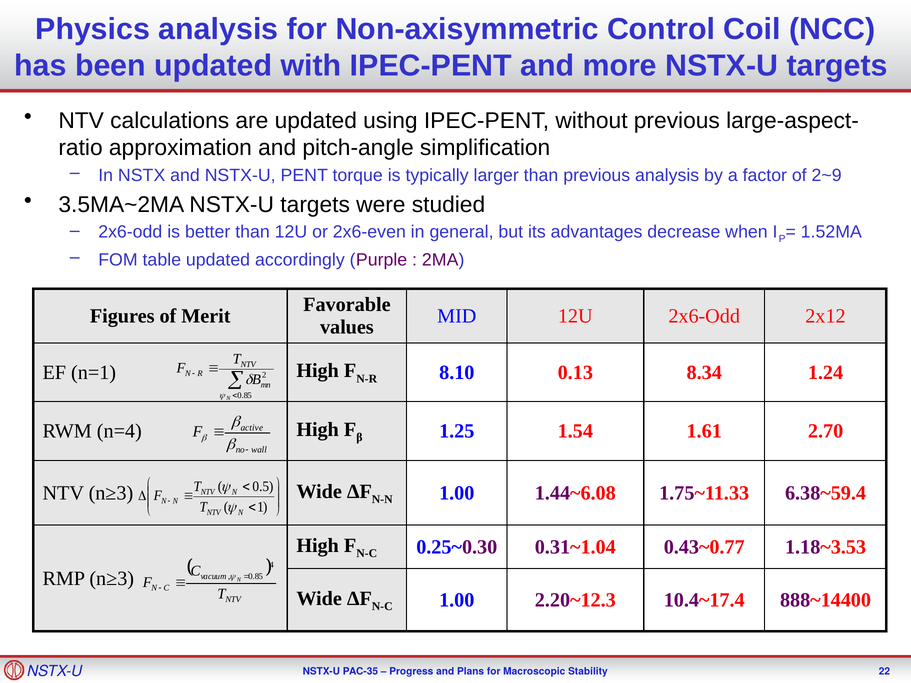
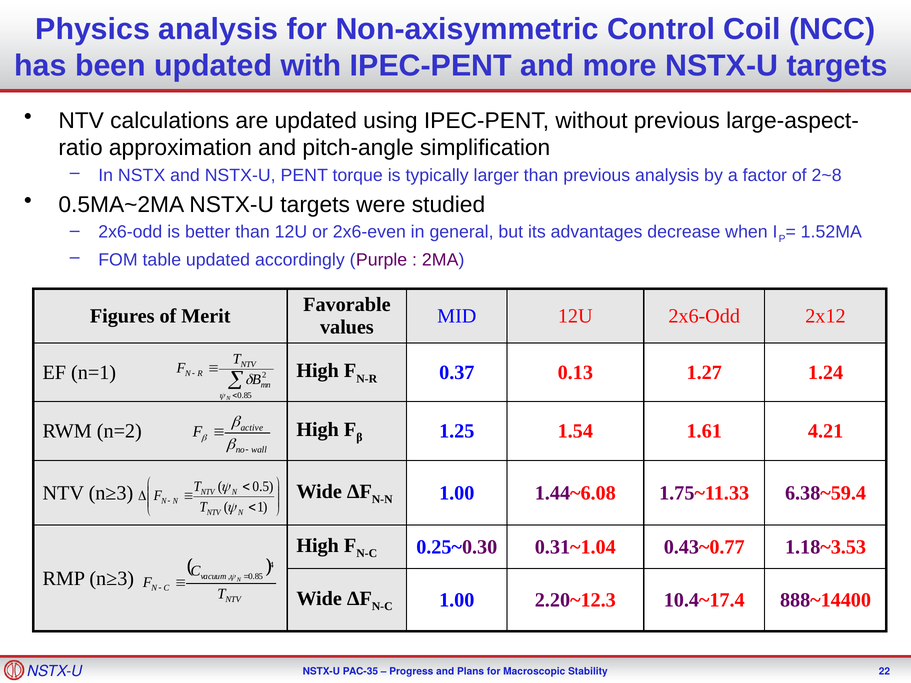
2~9: 2~9 -> 2~8
3.5MA~2MA: 3.5MA~2MA -> 0.5MA~2MA
8.10: 8.10 -> 0.37
8.34: 8.34 -> 1.27
n=4: n=4 -> n=2
2.70: 2.70 -> 4.21
